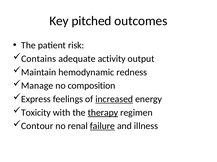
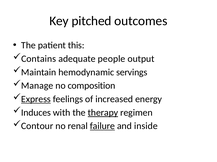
risk: risk -> this
activity: activity -> people
redness: redness -> servings
Express underline: none -> present
increased underline: present -> none
Toxicity: Toxicity -> Induces
illness: illness -> inside
